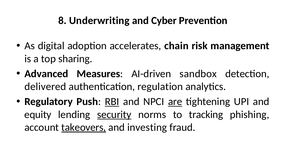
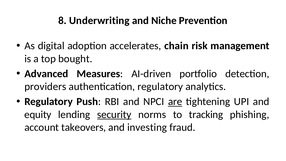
Cyber: Cyber -> Niche
sharing: sharing -> bought
sandbox: sandbox -> portfolio
delivered: delivered -> providers
authentication regulation: regulation -> regulatory
RBI underline: present -> none
takeovers underline: present -> none
